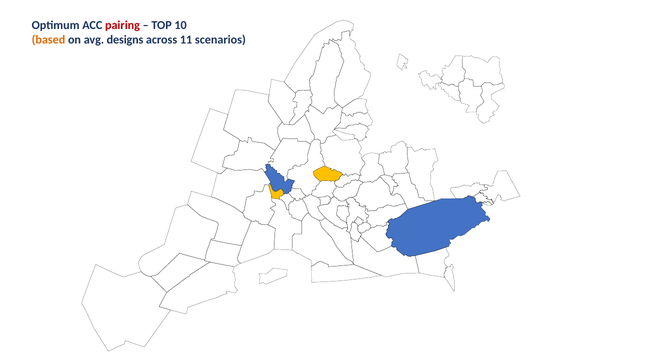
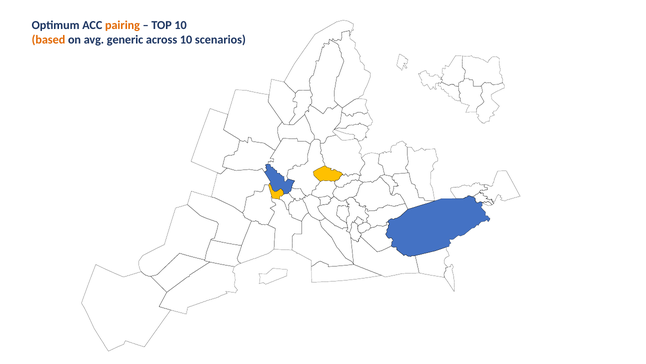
pairing colour: red -> orange
designs: designs -> generic
across 11: 11 -> 10
